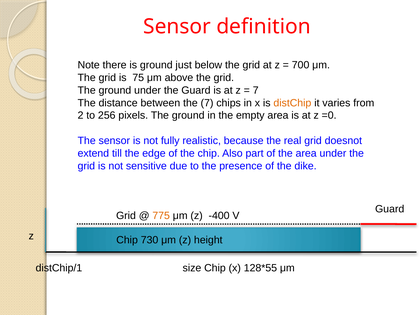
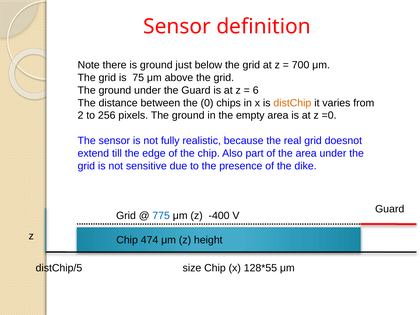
7 at (256, 90): 7 -> 6
the 7: 7 -> 0
775 colour: orange -> blue
730: 730 -> 474
distChip/1: distChip/1 -> distChip/5
